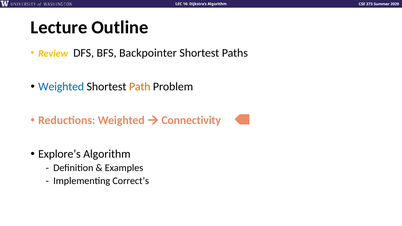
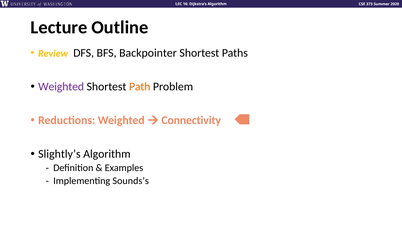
Weighted at (61, 87) colour: blue -> purple
Explore’s: Explore’s -> Slightly’s
Correct’s: Correct’s -> Sounds’s
